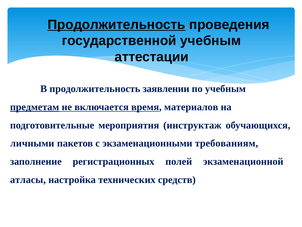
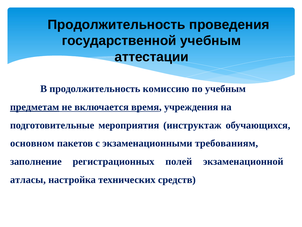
Продолжительность at (117, 25) underline: present -> none
заявлении: заявлении -> комиссию
материалов: материалов -> учреждения
личными: личными -> основном
